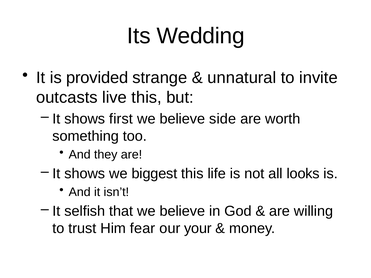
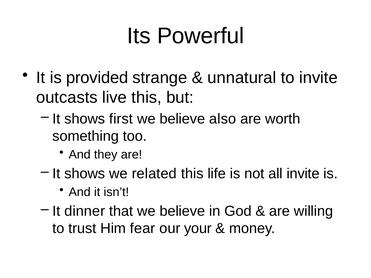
Wedding: Wedding -> Powerful
side: side -> also
biggest: biggest -> related
all looks: looks -> invite
selfish: selfish -> dinner
